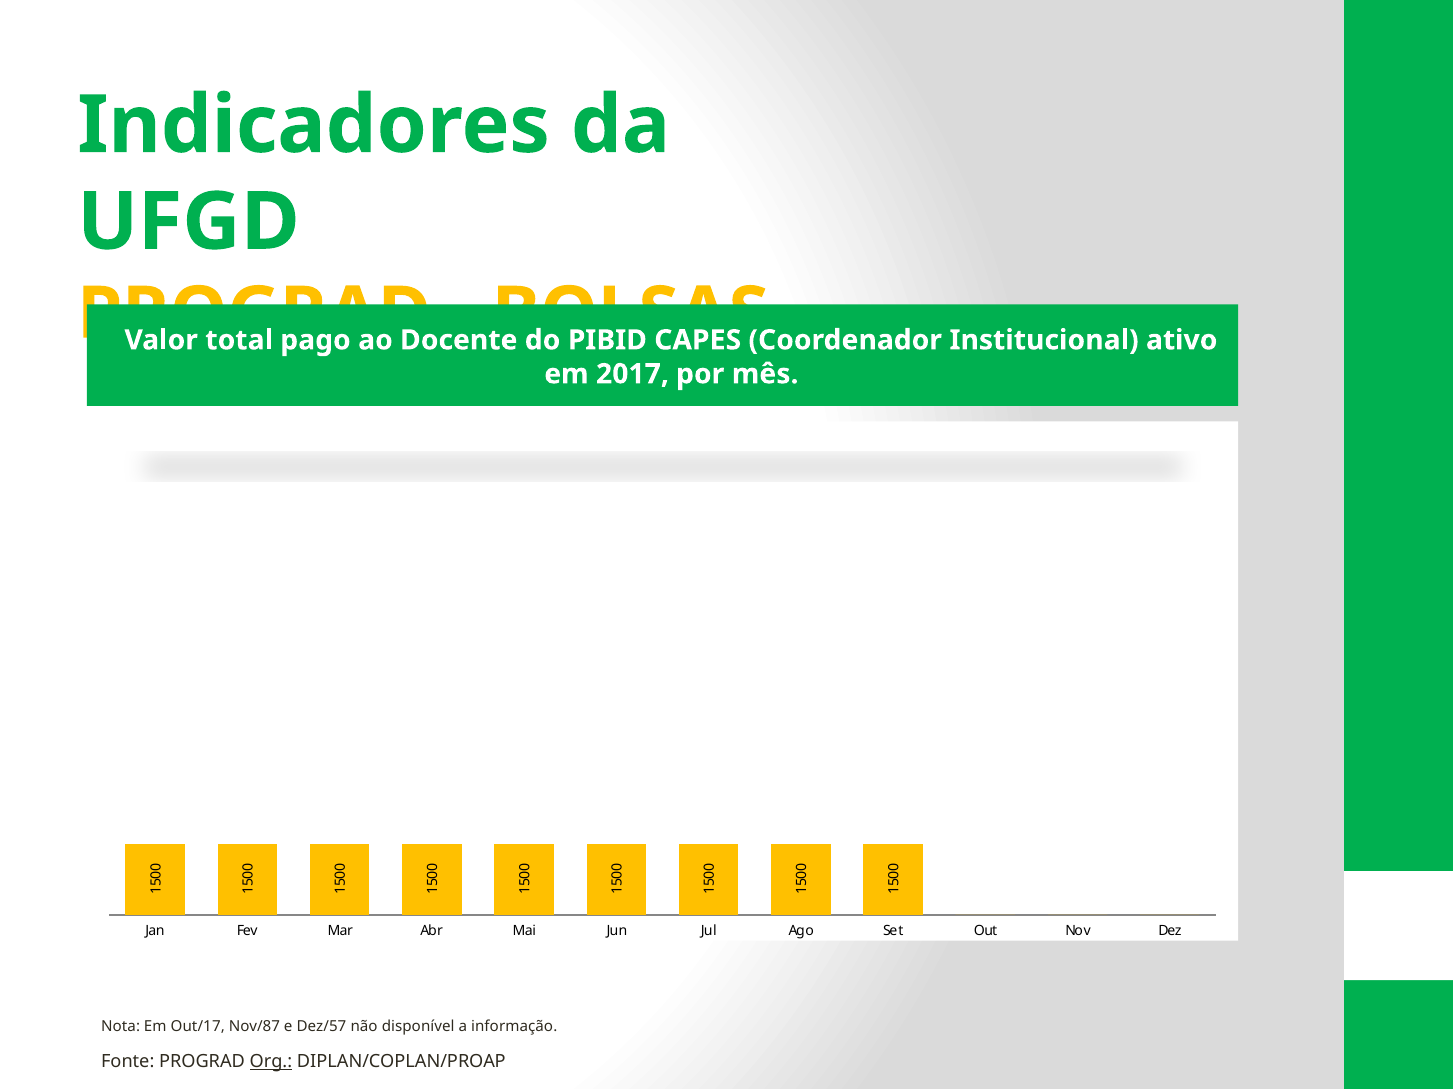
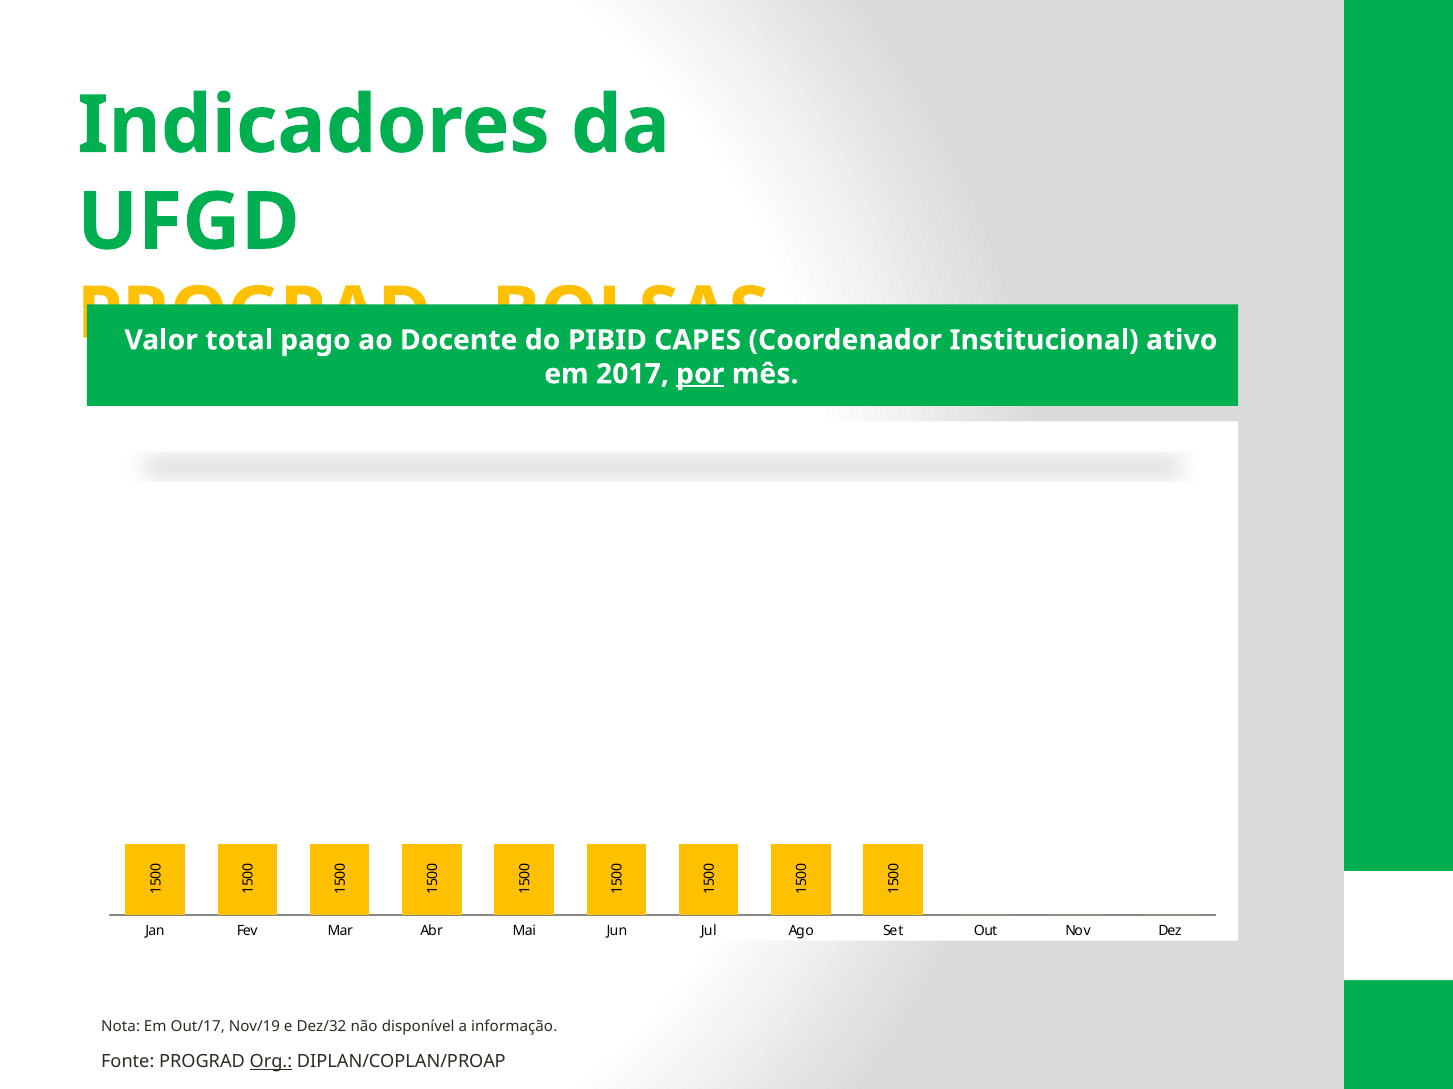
por underline: none -> present
Nov/87: Nov/87 -> Nov/19
Dez/57: Dez/57 -> Dez/32
